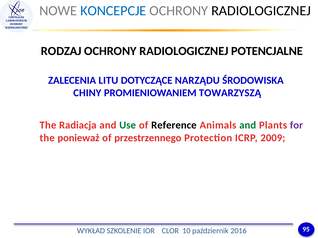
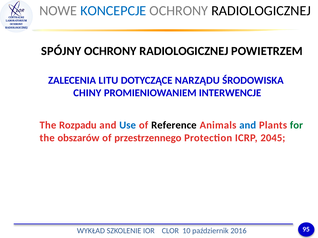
RODZAJ: RODZAJ -> SPÓJNY
POTENCJALNE: POTENCJALNE -> POWIETRZEM
TOWARZYSZĄ: TOWARZYSZĄ -> INTERWENCJE
Radiacja: Radiacja -> Rozpadu
Use colour: green -> blue
and at (248, 125) colour: green -> blue
for colour: purple -> green
ponieważ: ponieważ -> obszarów
2009: 2009 -> 2045
